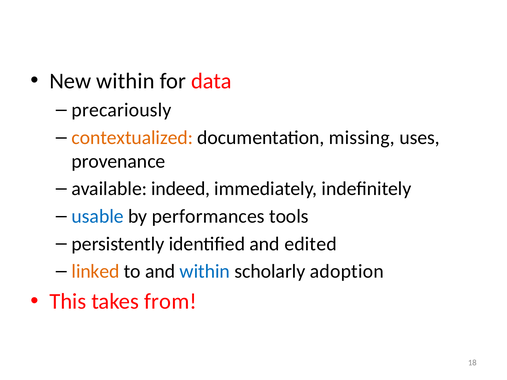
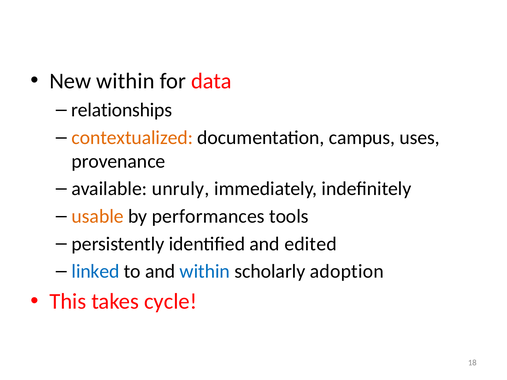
precariously: precariously -> relationships
missing: missing -> campus
indeed: indeed -> unruly
usable colour: blue -> orange
linked colour: orange -> blue
from: from -> cycle
